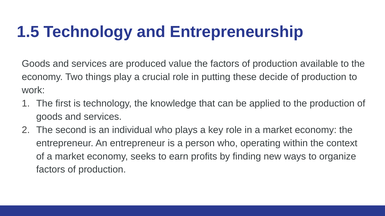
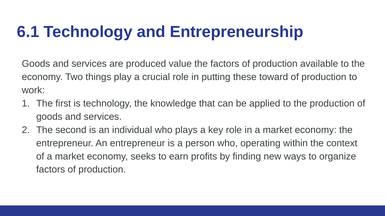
1.5: 1.5 -> 6.1
decide: decide -> toward
